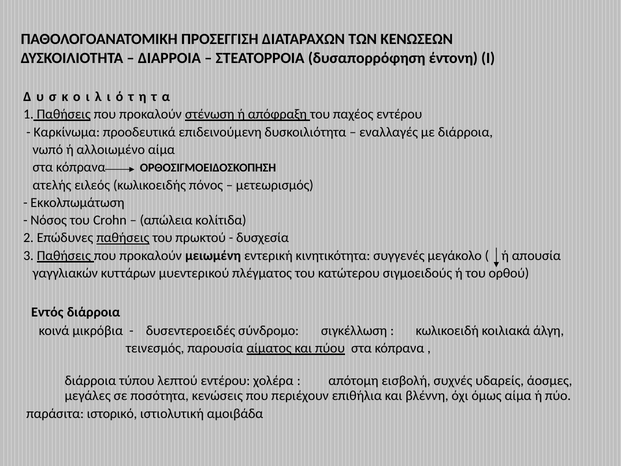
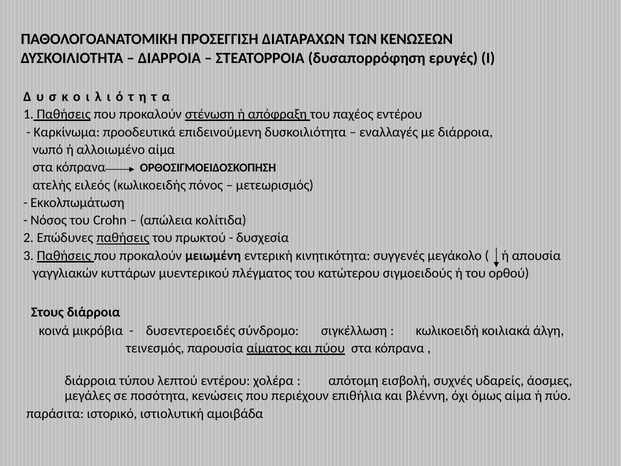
έντονη: έντονη -> ερυγές
Εντός: Εντός -> Στους
